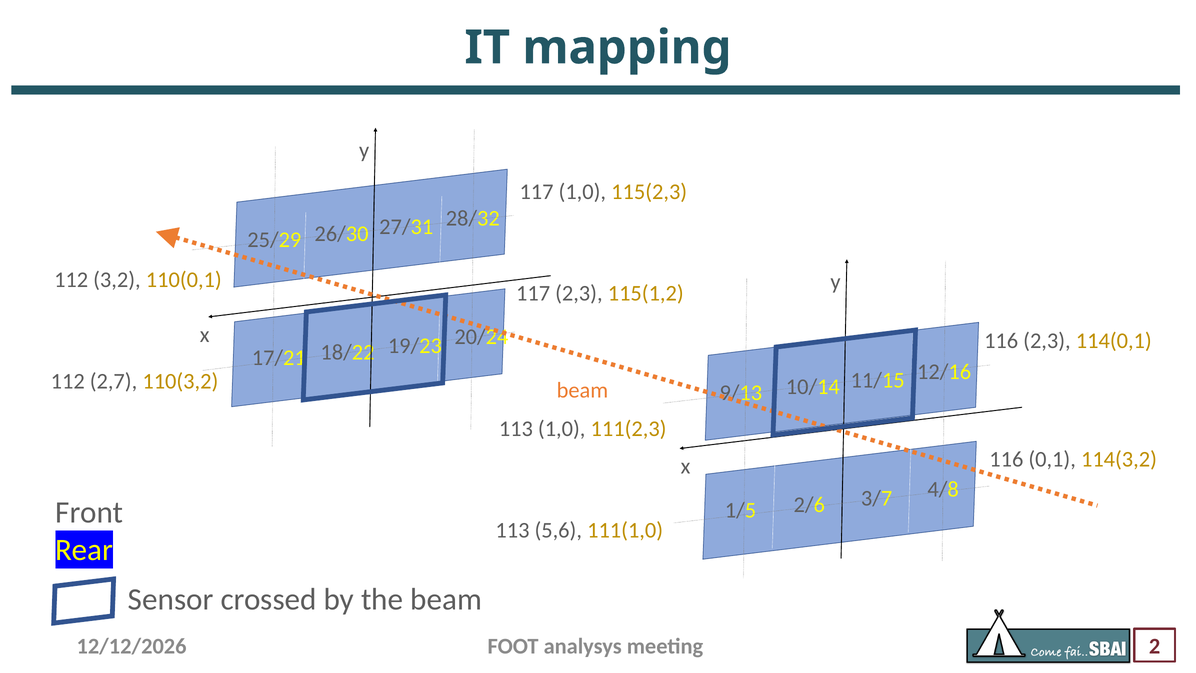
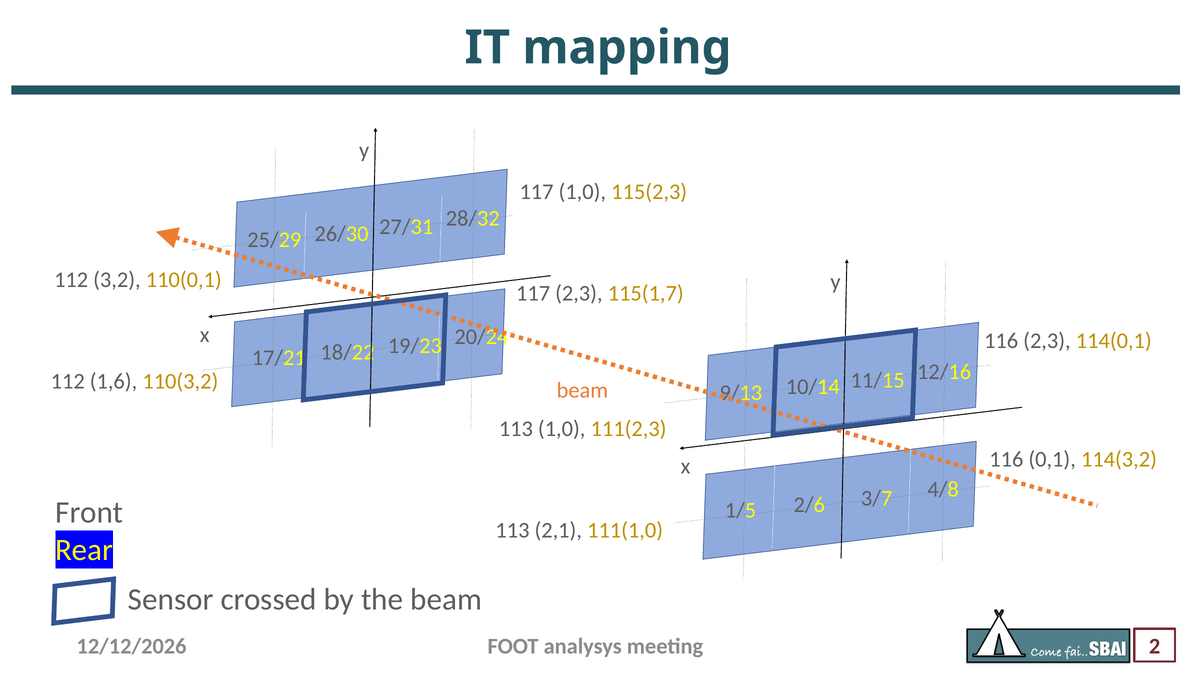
115(1,2: 115(1,2 -> 115(1,7
2,7: 2,7 -> 1,6
5,6: 5,6 -> 2,1
